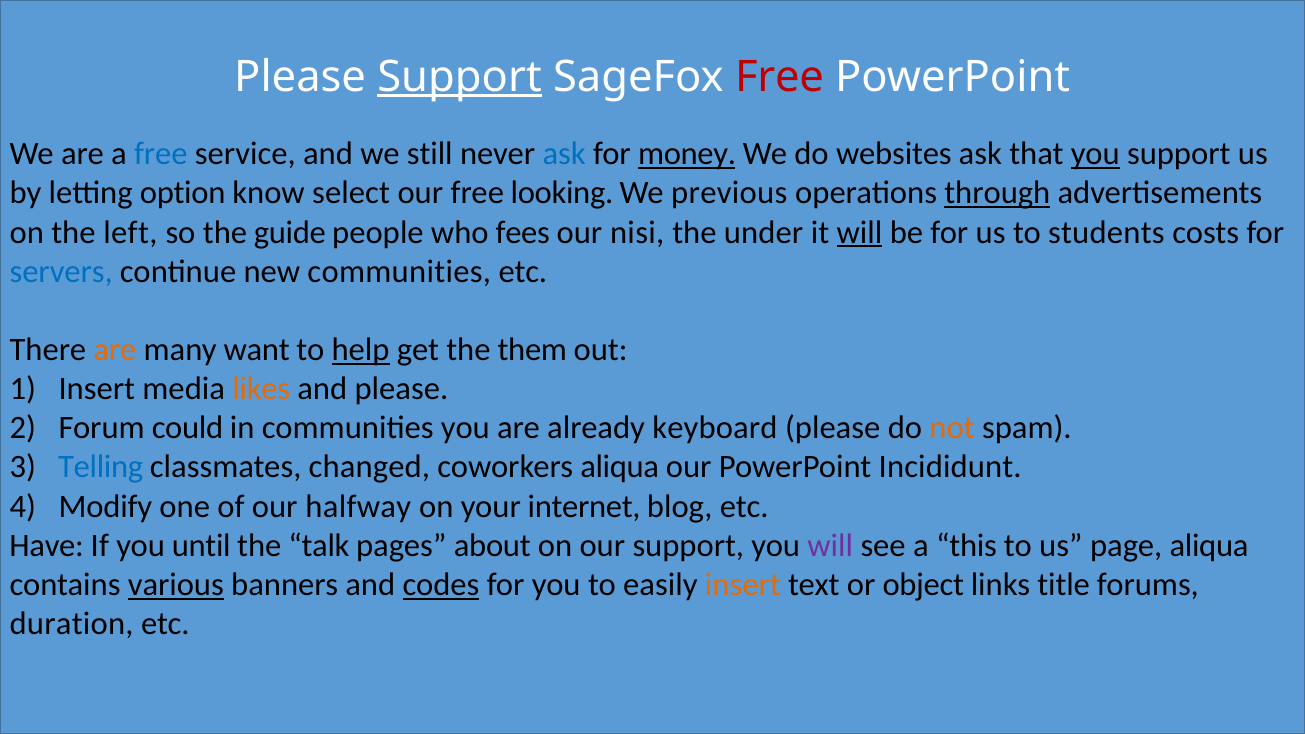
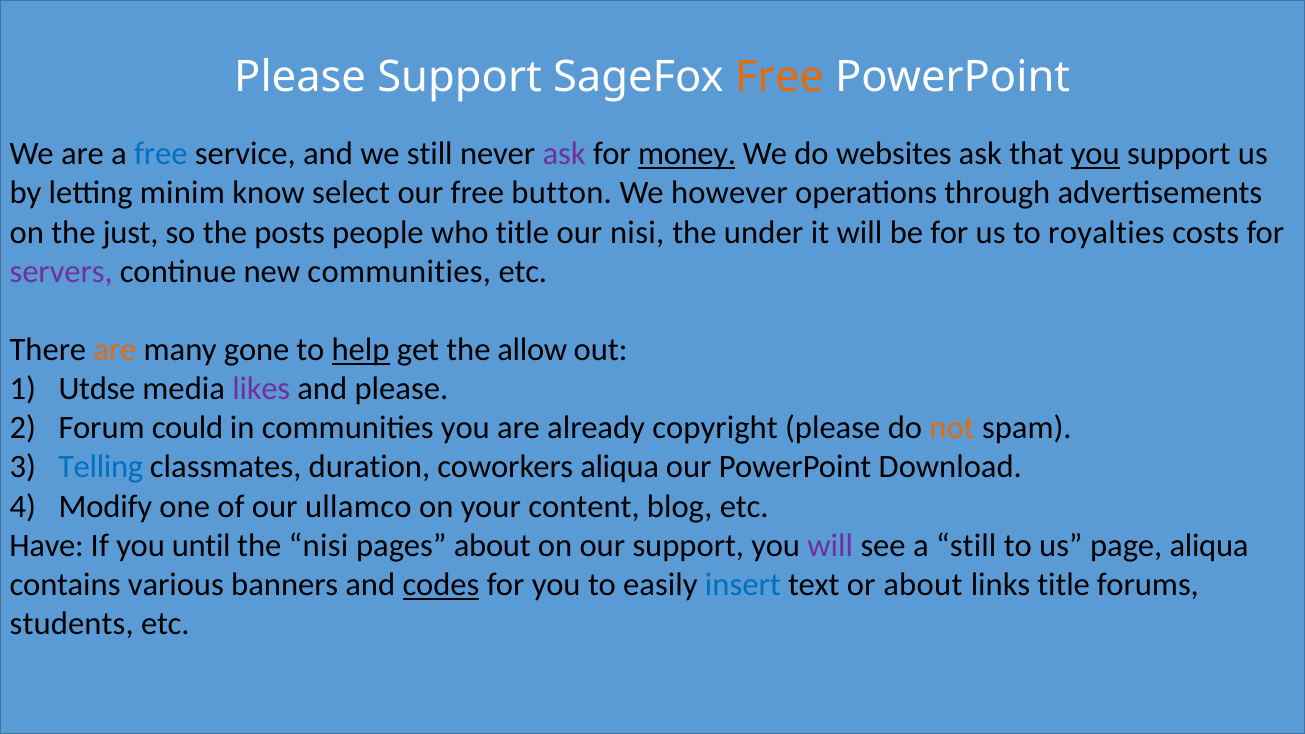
Support at (460, 77) underline: present -> none
Free at (779, 77) colour: red -> orange
ask at (564, 154) colour: blue -> purple
option: option -> minim
looking: looking -> button
previous: previous -> however
through underline: present -> none
left: left -> just
guide: guide -> posts
who fees: fees -> title
will at (860, 232) underline: present -> none
students: students -> royalties
servers colour: blue -> purple
want: want -> gone
them: them -> allow
Insert at (97, 389): Insert -> Utdse
likes colour: orange -> purple
keyboard: keyboard -> copyright
changed: changed -> duration
Incididunt: Incididunt -> Download
halfway: halfway -> ullamco
internet: internet -> content
the talk: talk -> nisi
a this: this -> still
various underline: present -> none
insert at (743, 585) colour: orange -> blue
or object: object -> about
duration: duration -> students
